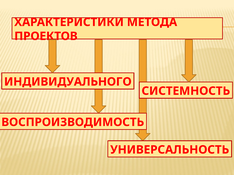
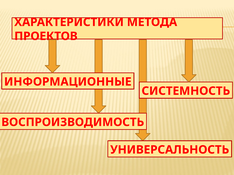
ИНДИВИДУАЛЬНОГО: ИНДИВИДУАЛЬНОГО -> ИНФОРМАЦИОННЫЕ
